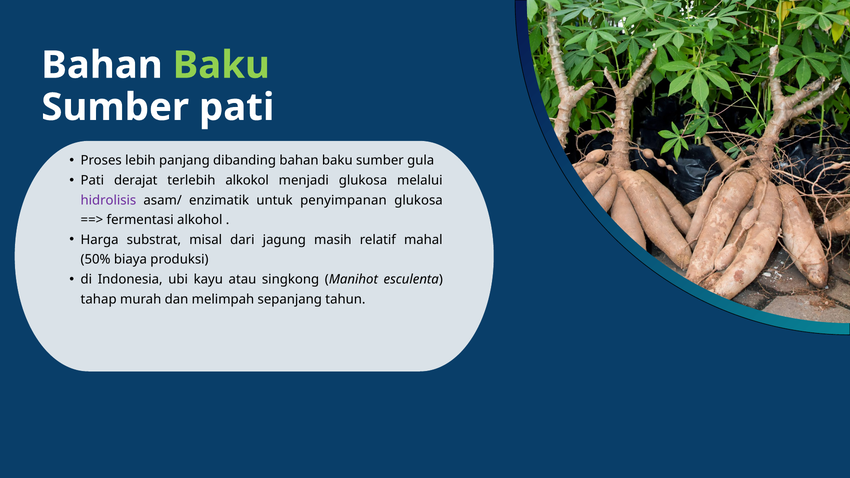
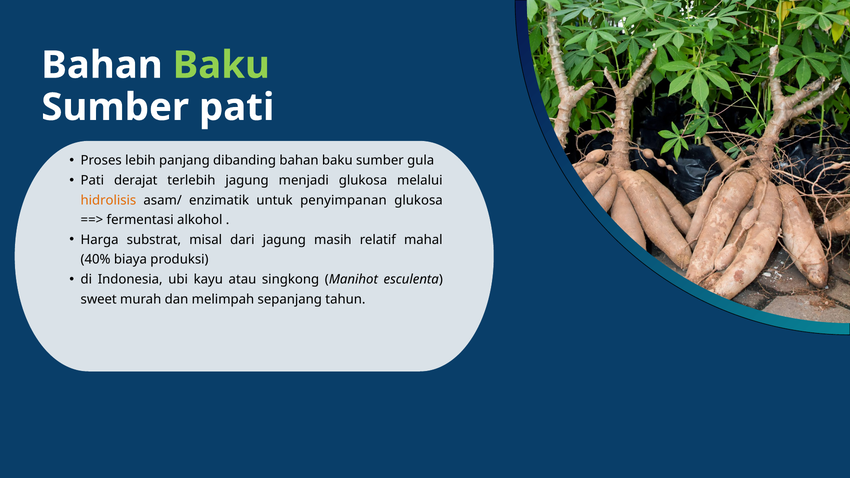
terlebih alkokol: alkokol -> jagung
hidrolisis colour: purple -> orange
50%: 50% -> 40%
tahap: tahap -> sweet
